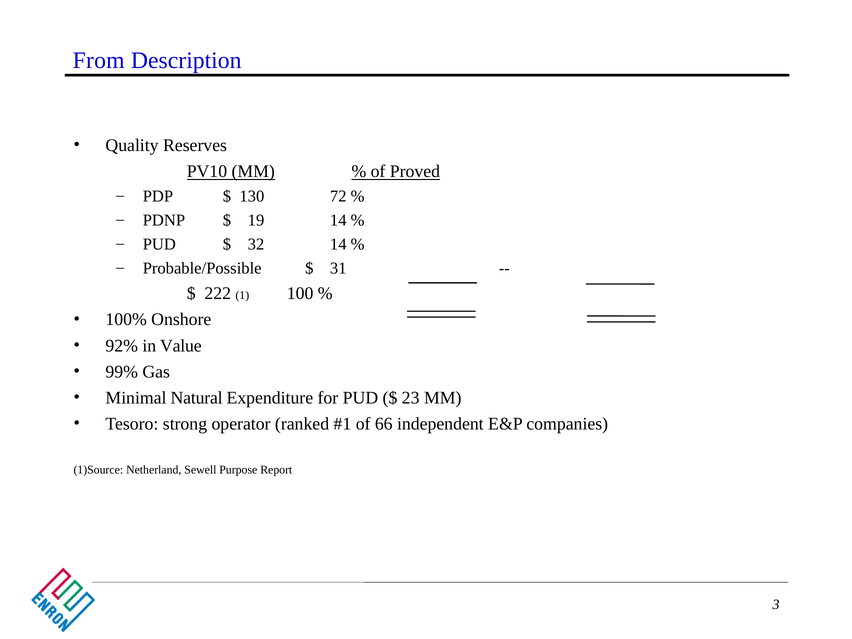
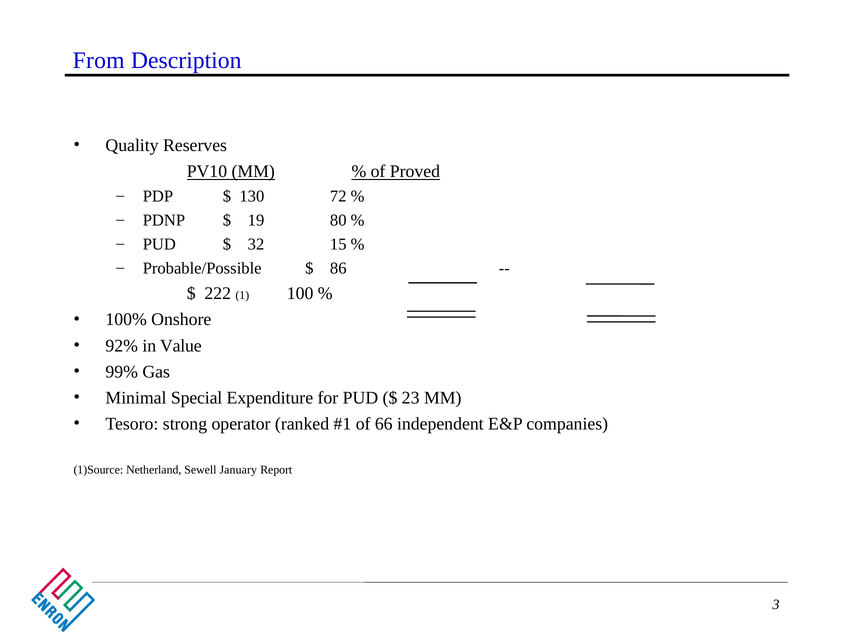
19 14: 14 -> 80
32 14: 14 -> 15
31: 31 -> 86
Natural: Natural -> Special
Purpose: Purpose -> January
